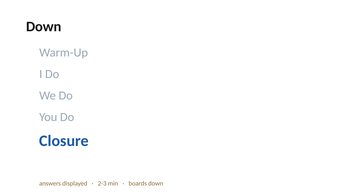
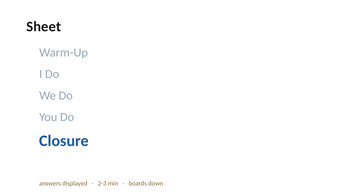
Down at (44, 27): Down -> Sheet
